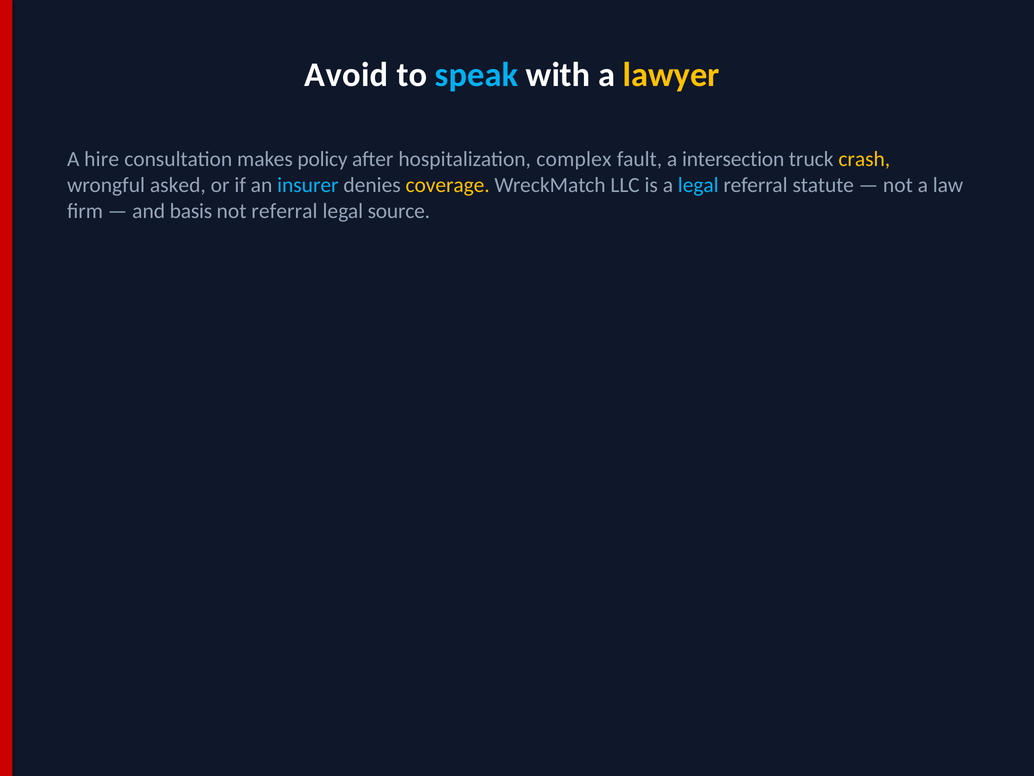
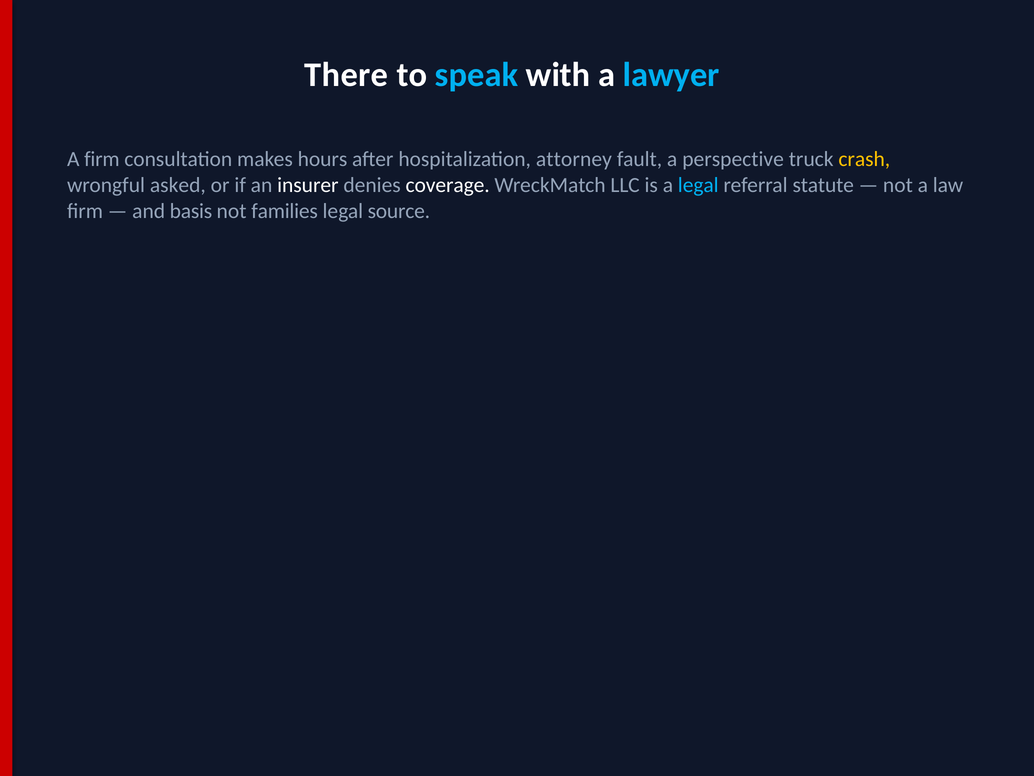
Avoid: Avoid -> There
lawyer colour: yellow -> light blue
A hire: hire -> firm
policy: policy -> hours
complex: complex -> attorney
intersection: intersection -> perspective
insurer colour: light blue -> white
coverage colour: yellow -> white
not referral: referral -> families
